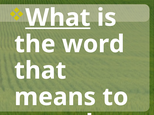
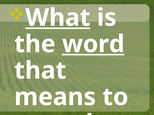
word underline: none -> present
